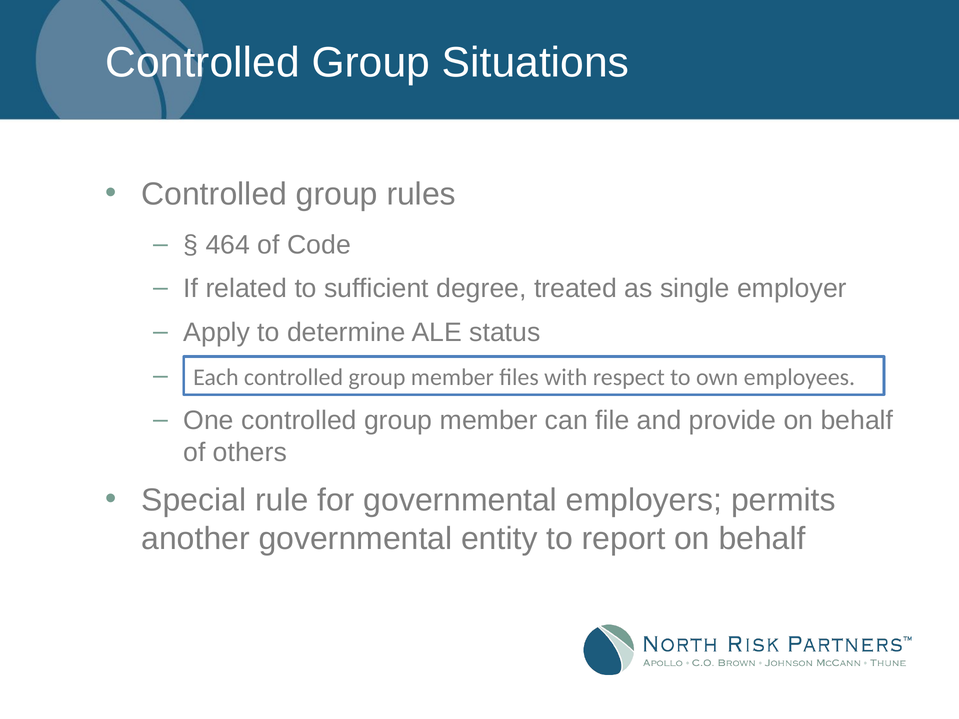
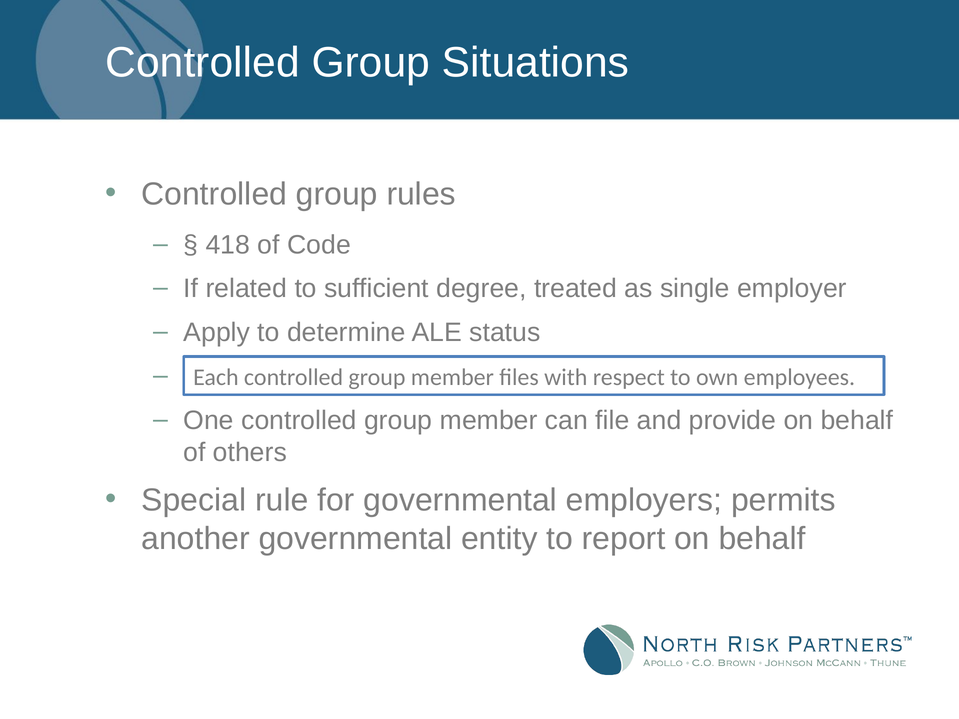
464: 464 -> 418
